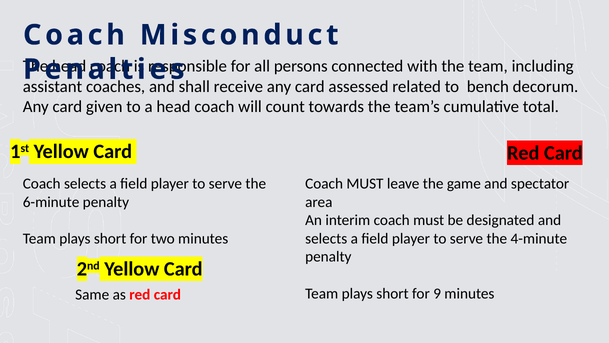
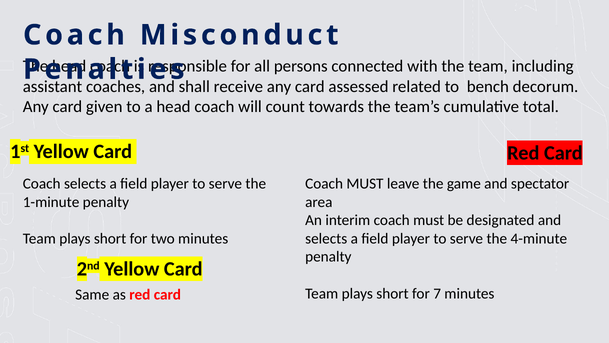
6-minute: 6-minute -> 1-minute
9: 9 -> 7
